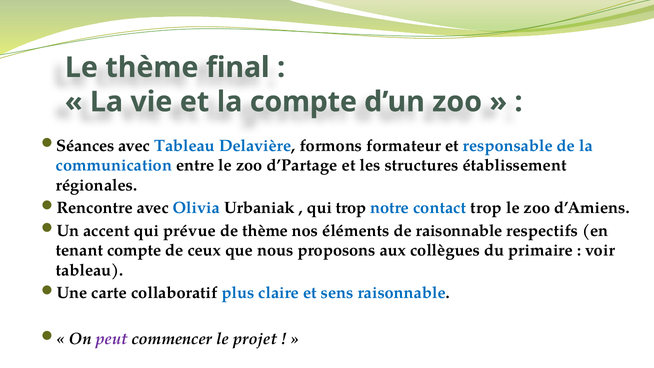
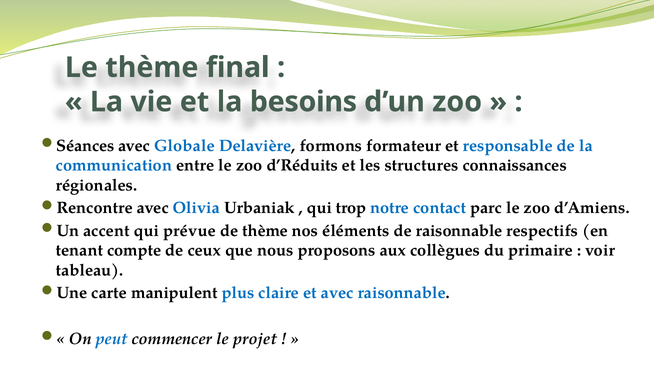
la compte: compte -> besoins
avec Tableau: Tableau -> Globale
d’Partage: d’Partage -> d’Réduits
établissement: établissement -> connaissances
contact trop: trop -> parc
collaboratif: collaboratif -> manipulent
et sens: sens -> avec
peut colour: purple -> blue
